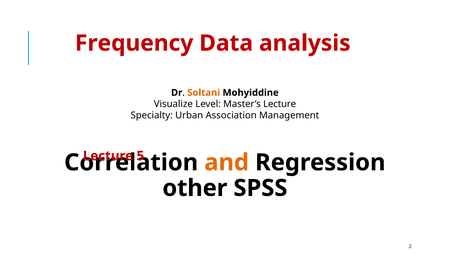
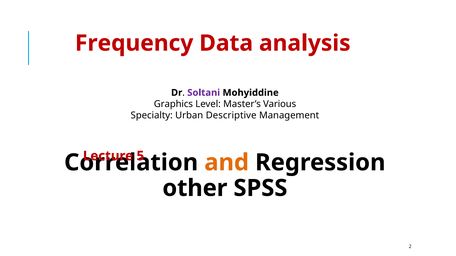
Soltani colour: orange -> purple
Visualize: Visualize -> Graphics
Master’s Lecture: Lecture -> Various
Association: Association -> Descriptive
